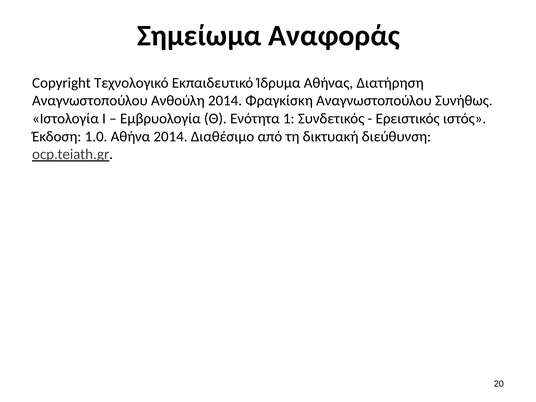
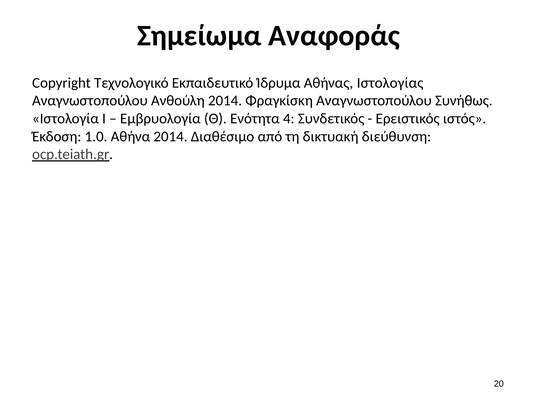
Διατήρηση: Διατήρηση -> Ιστολογίας
1: 1 -> 4
